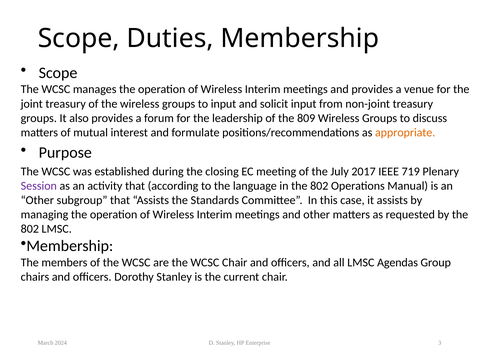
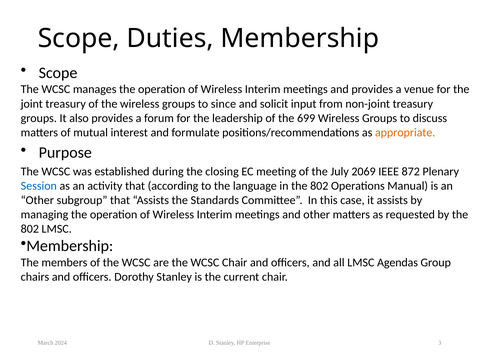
to input: input -> since
809: 809 -> 699
2017: 2017 -> 2069
719: 719 -> 872
Session colour: purple -> blue
